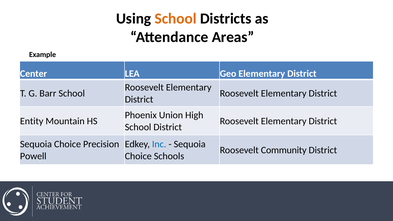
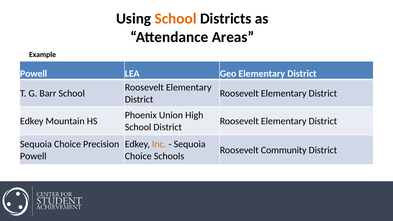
Center at (34, 74): Center -> Powell
Entity at (32, 121): Entity -> Edkey
Inc colour: blue -> orange
